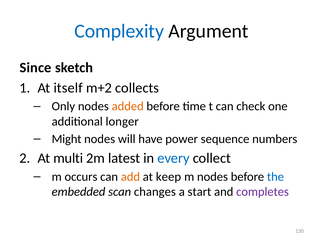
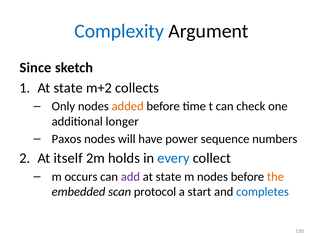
itself at (68, 88): itself -> state
Might: Might -> Paxos
multi: multi -> itself
latest: latest -> holds
add colour: orange -> purple
keep at (168, 177): keep -> state
the colour: blue -> orange
changes: changes -> protocol
completes colour: purple -> blue
